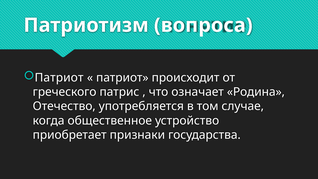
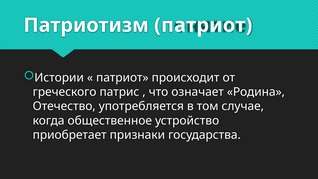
Патриотизм вопроса: вопроса -> патриот
Патриот at (59, 78): Патриот -> Истории
